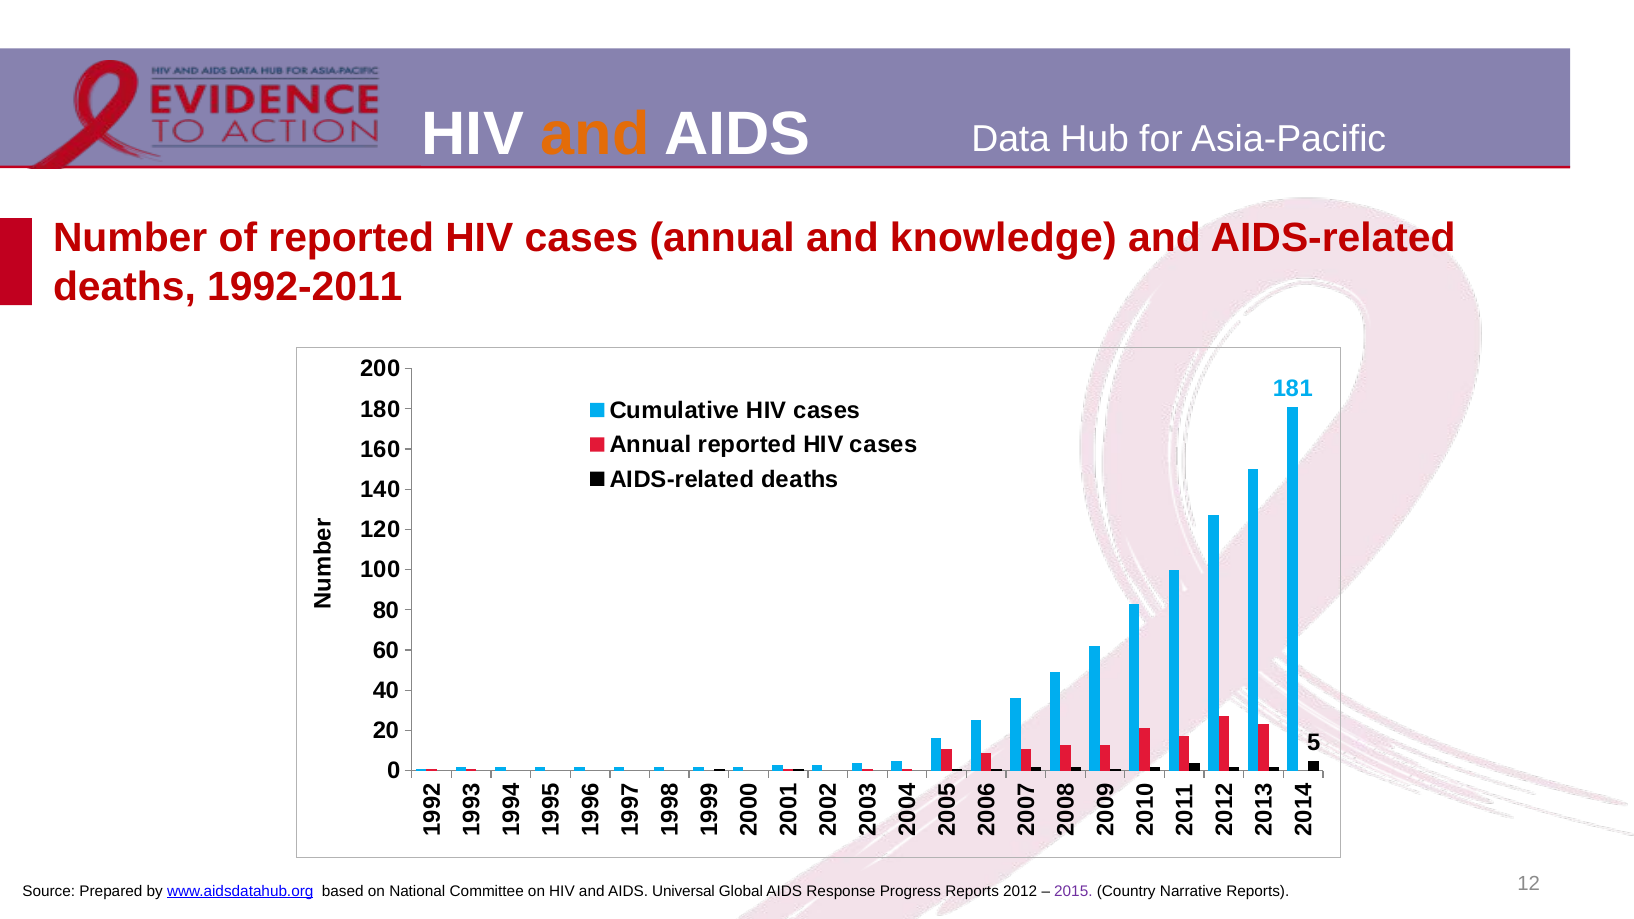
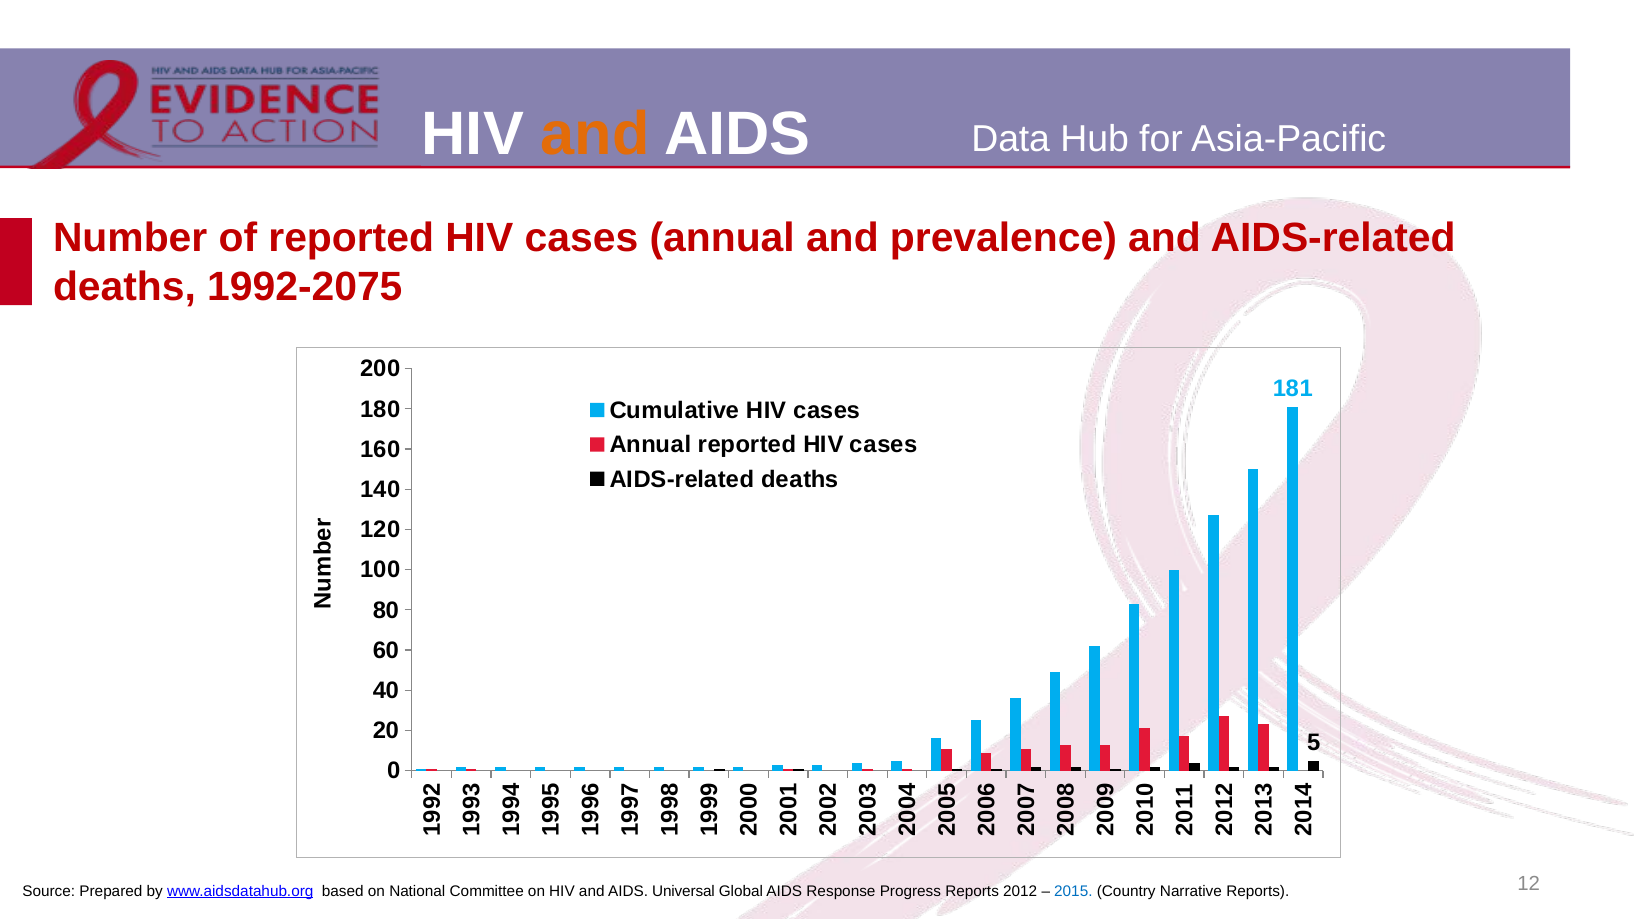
knowledge: knowledge -> prevalence
1992-2011: 1992-2011 -> 1992-2075
2015 colour: purple -> blue
